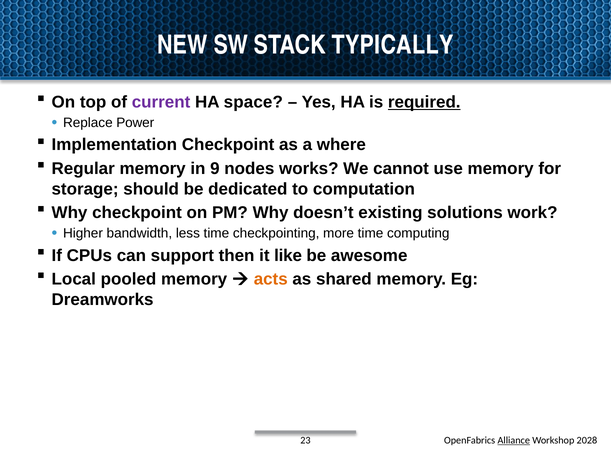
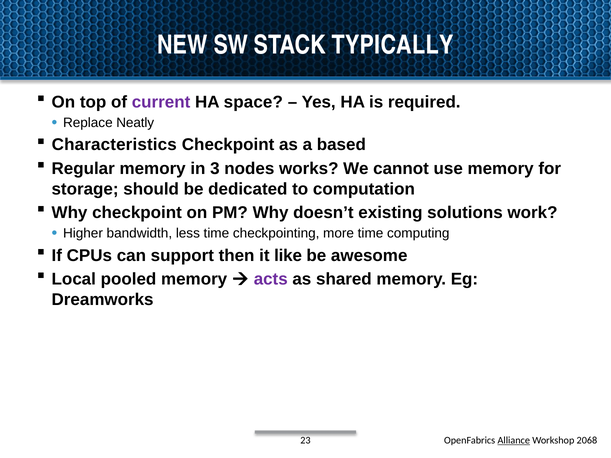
required underline: present -> none
Power: Power -> Neatly
Implementation: Implementation -> Characteristics
where: where -> based
9: 9 -> 3
acts colour: orange -> purple
2028: 2028 -> 2068
